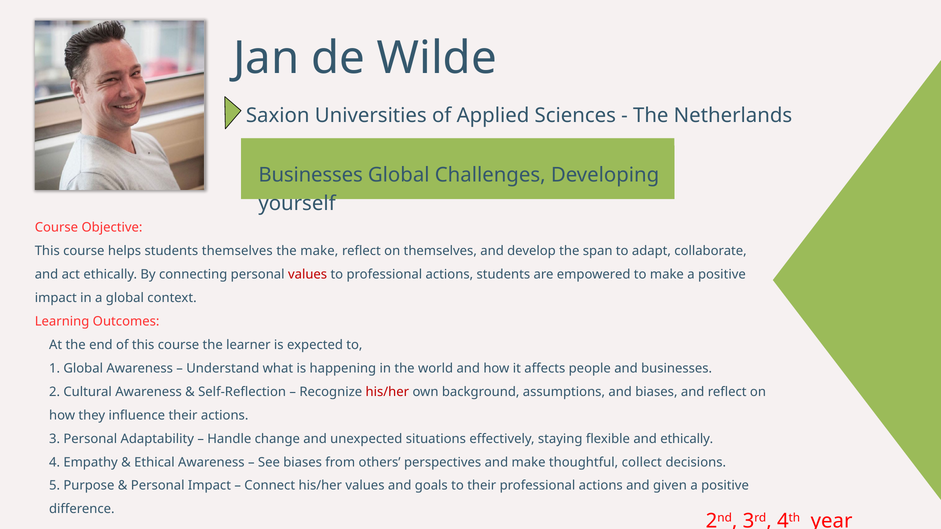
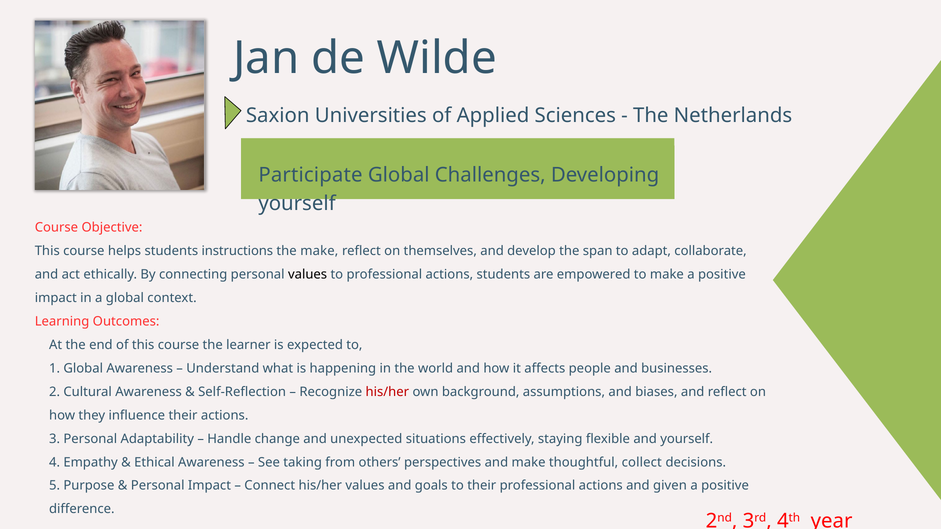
Businesses at (311, 175): Businesses -> Participate
students themselves: themselves -> instructions
values at (308, 274) colour: red -> black
and ethically: ethically -> yourself
See biases: biases -> taking
